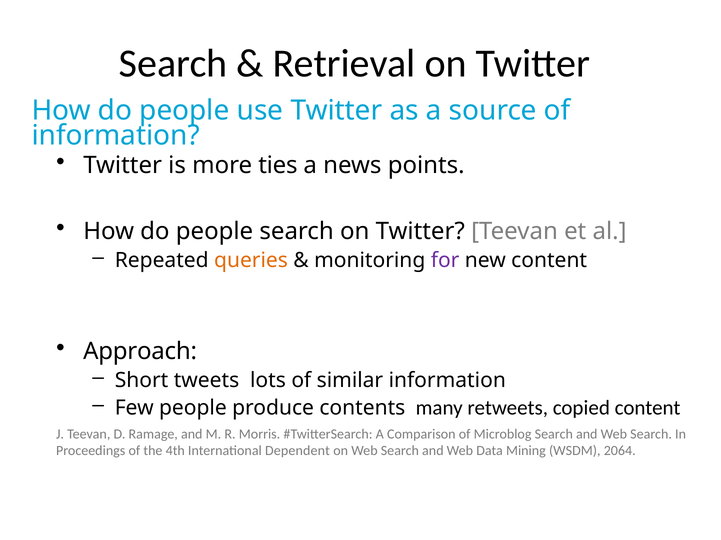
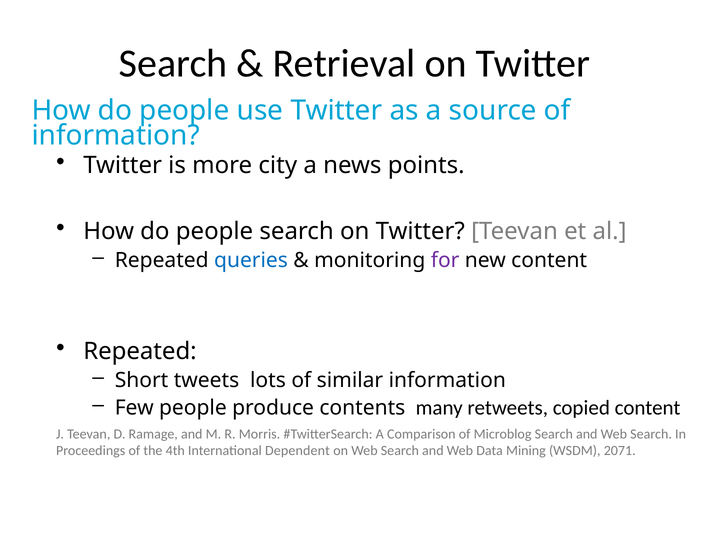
ties: ties -> city
queries colour: orange -> blue
Approach at (140, 352): Approach -> Repeated
2064: 2064 -> 2071
